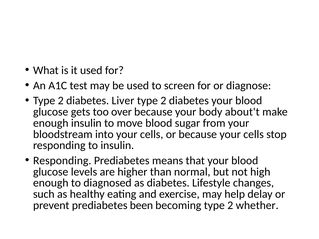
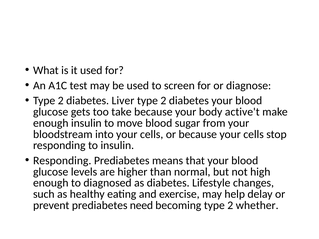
over: over -> take
about't: about't -> active't
been: been -> need
